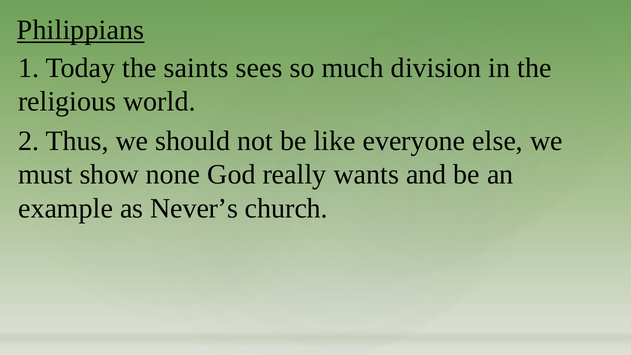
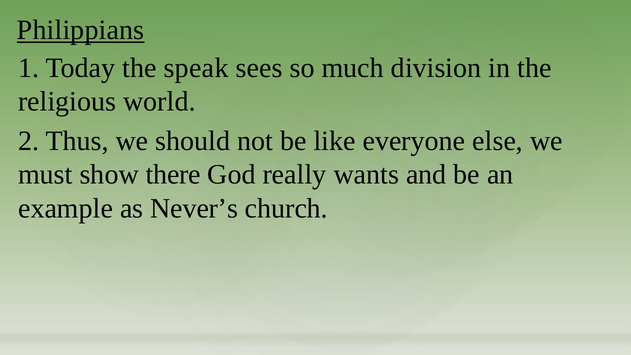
saints: saints -> speak
none: none -> there
